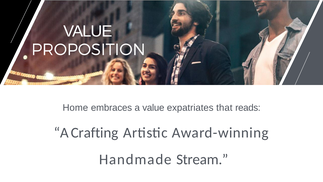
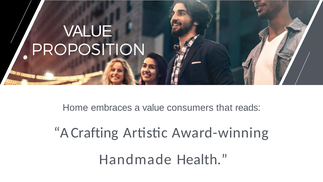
expatriates: expatriates -> consumers
Stream: Stream -> Health
